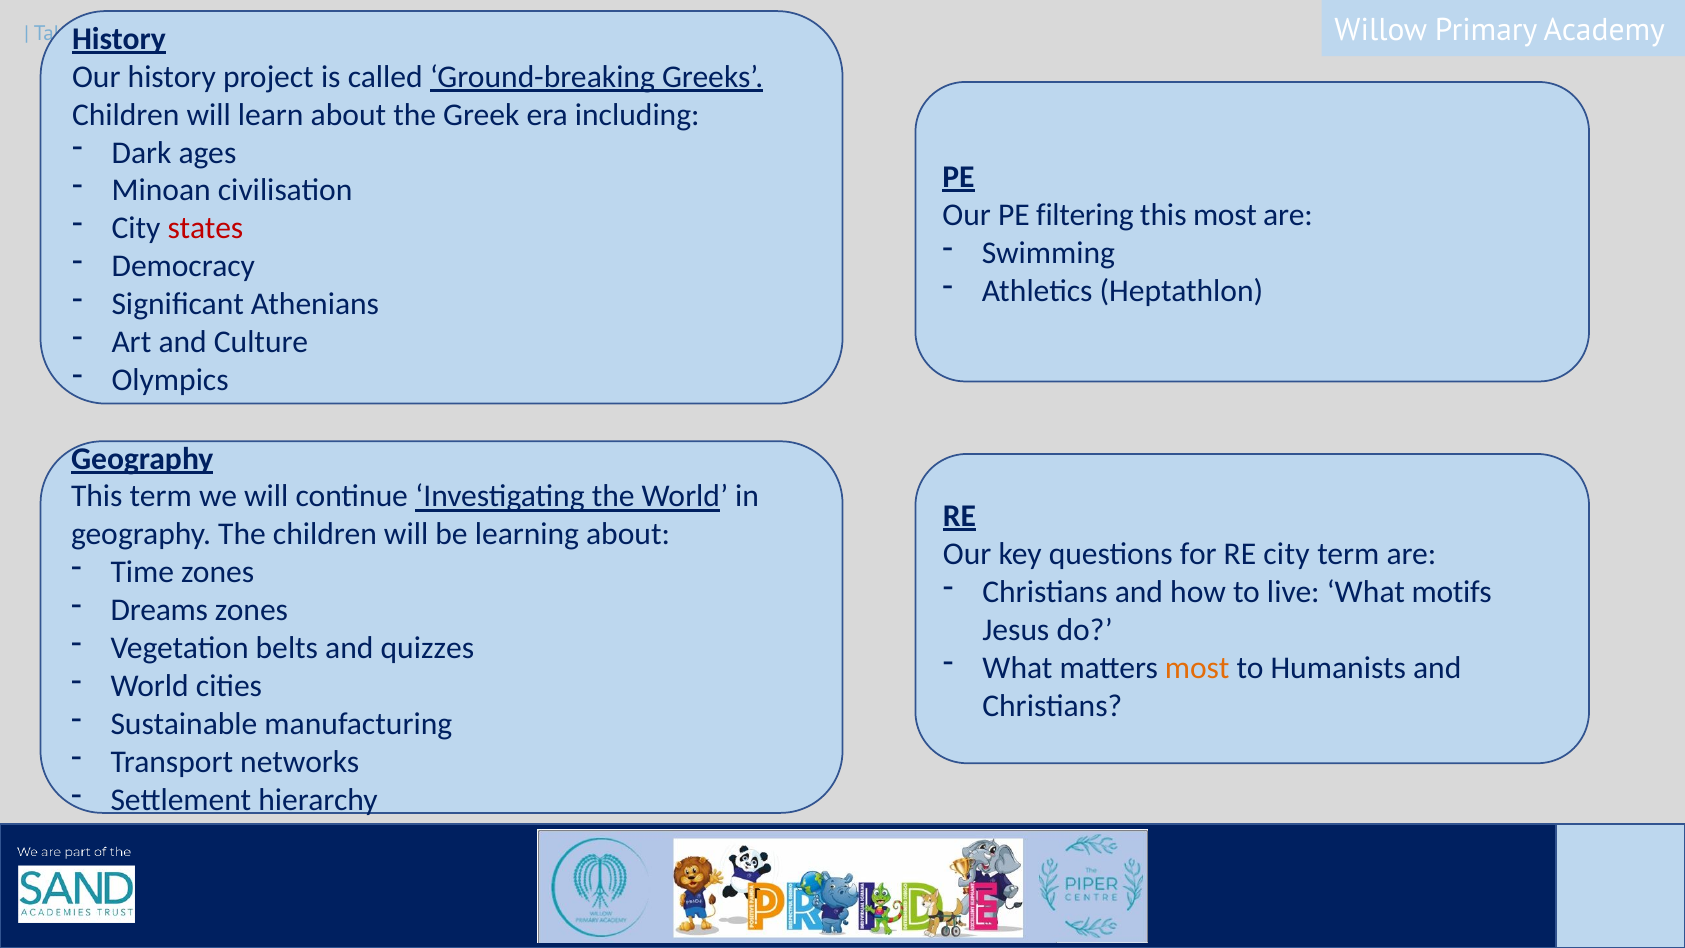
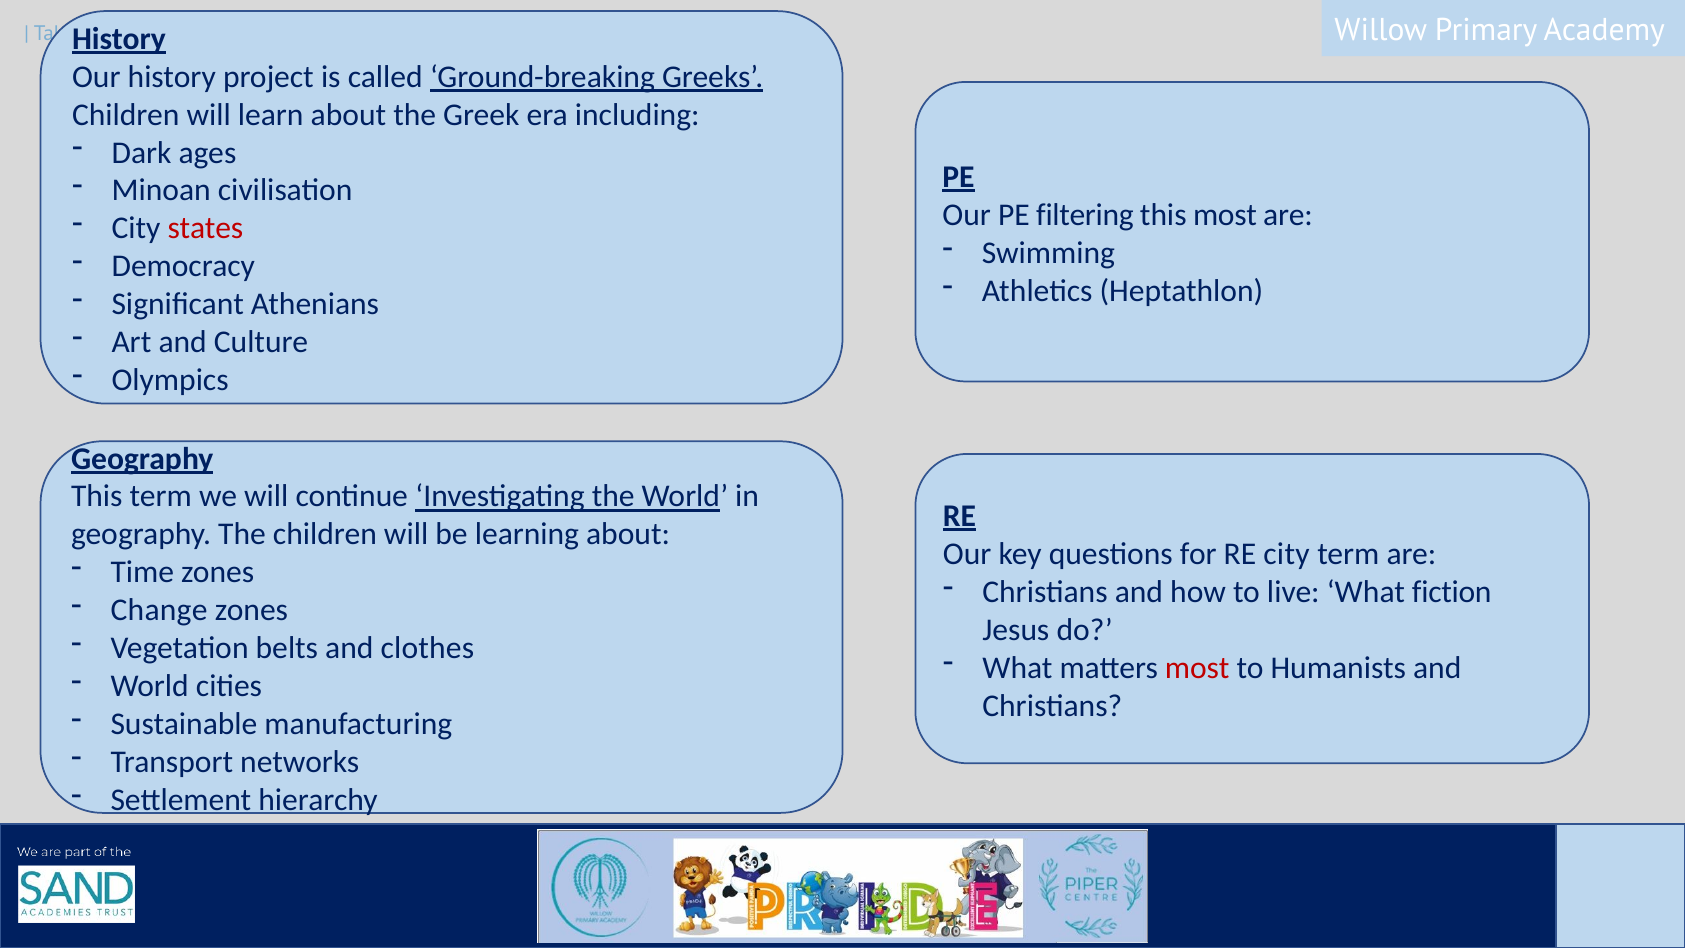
motifs: motifs -> fiction
Dreams: Dreams -> Change
quizzes: quizzes -> clothes
most at (1197, 668) colour: orange -> red
